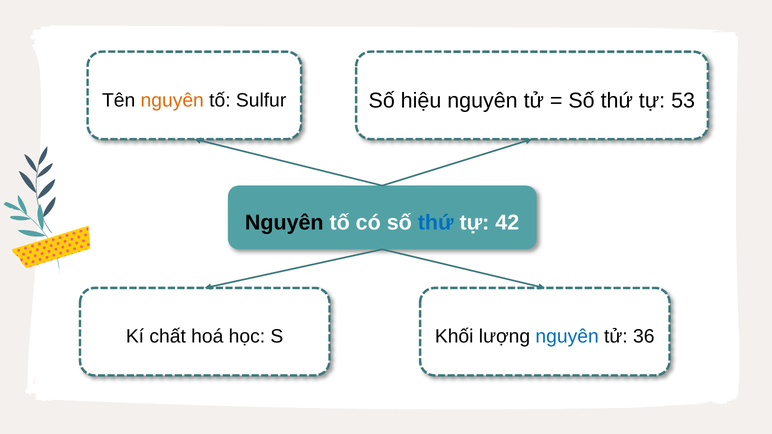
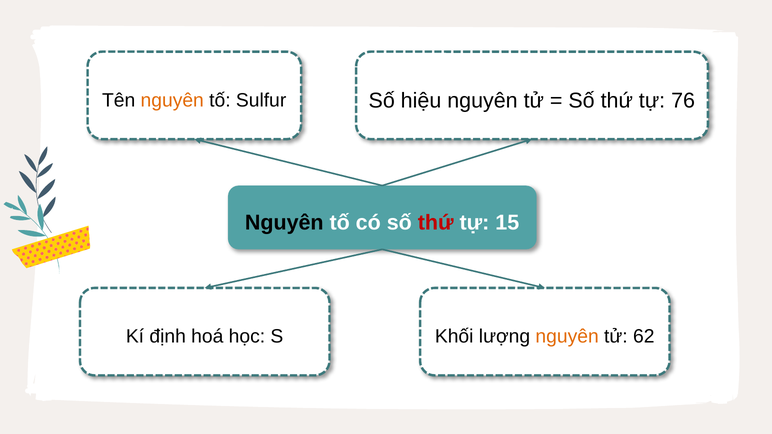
53: 53 -> 76
thứ at (436, 223) colour: blue -> red
42: 42 -> 15
chất: chất -> định
nguyên at (567, 337) colour: blue -> orange
36: 36 -> 62
